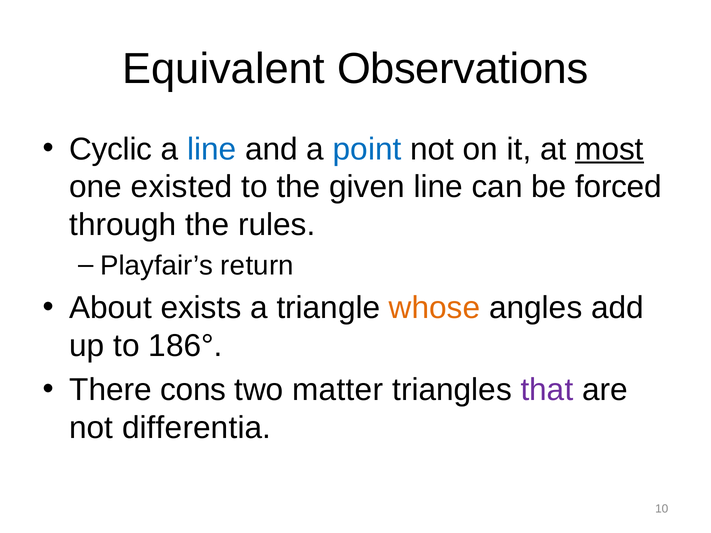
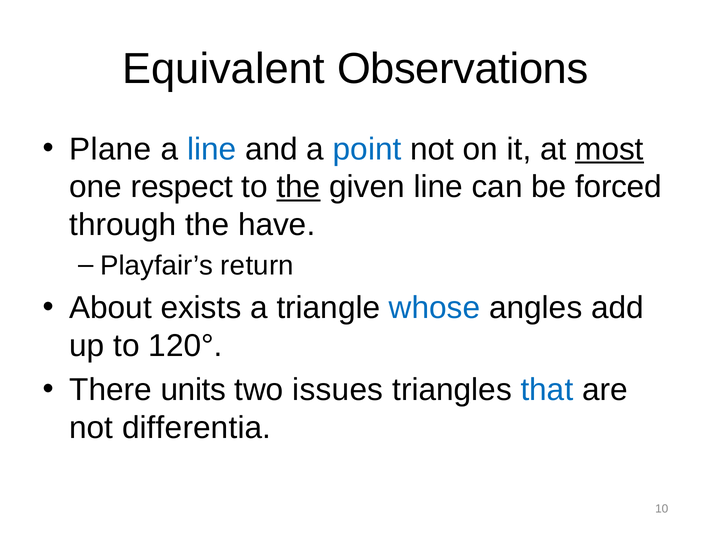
Cyclic: Cyclic -> Plane
existed: existed -> respect
the at (299, 187) underline: none -> present
rules: rules -> have
whose colour: orange -> blue
186°: 186° -> 120°
cons: cons -> units
matter: matter -> issues
that colour: purple -> blue
